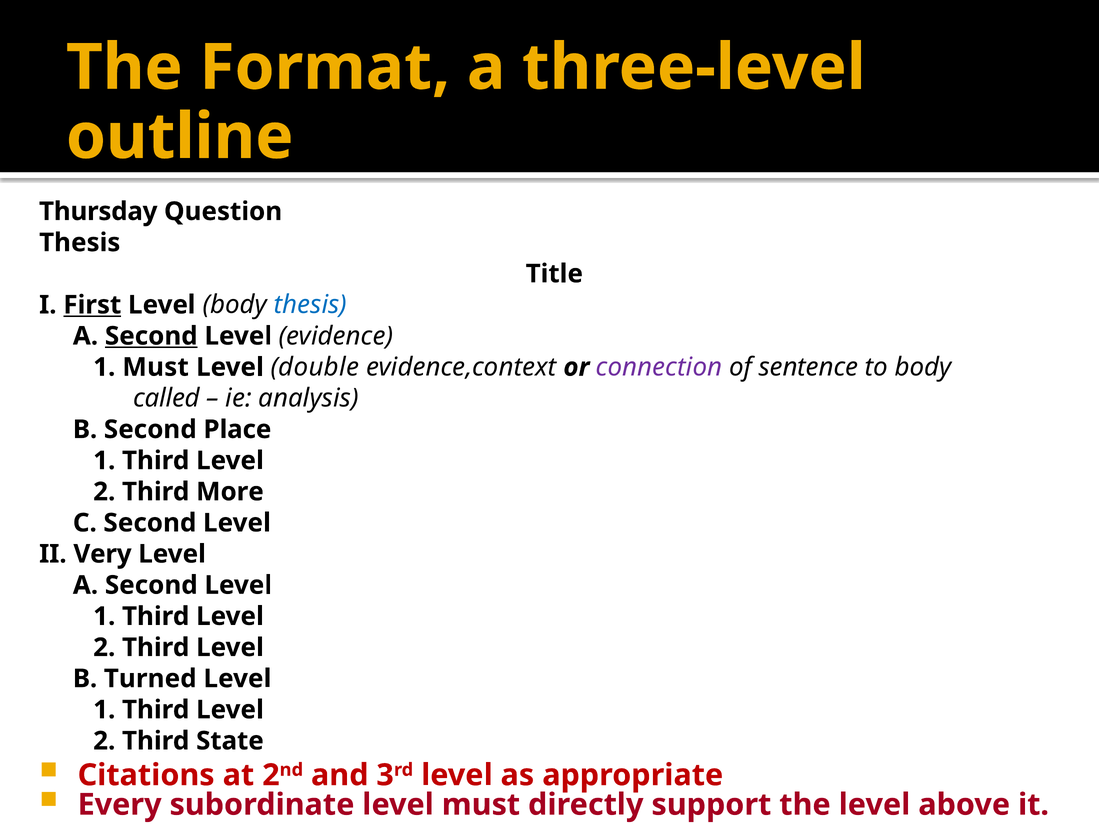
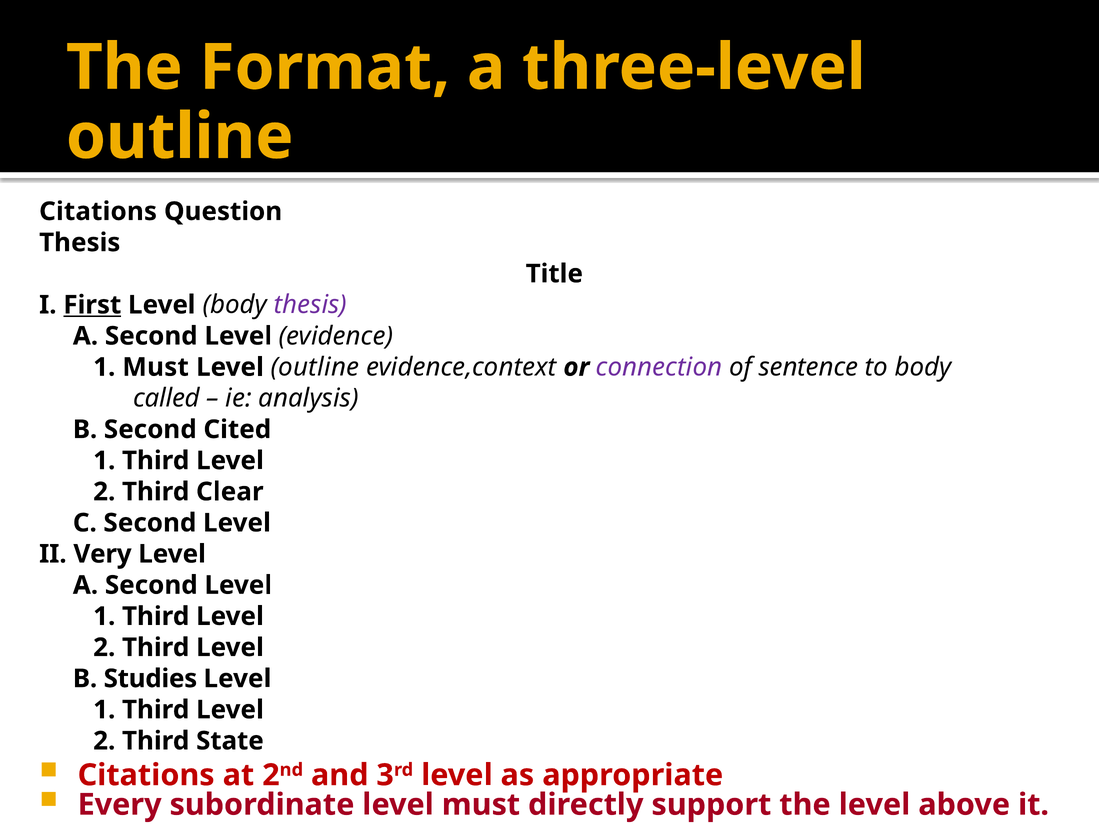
Thursday at (98, 212): Thursday -> Citations
thesis at (310, 305) colour: blue -> purple
Second at (151, 336) underline: present -> none
Level double: double -> outline
Place: Place -> Cited
More: More -> Clear
Turned: Turned -> Studies
